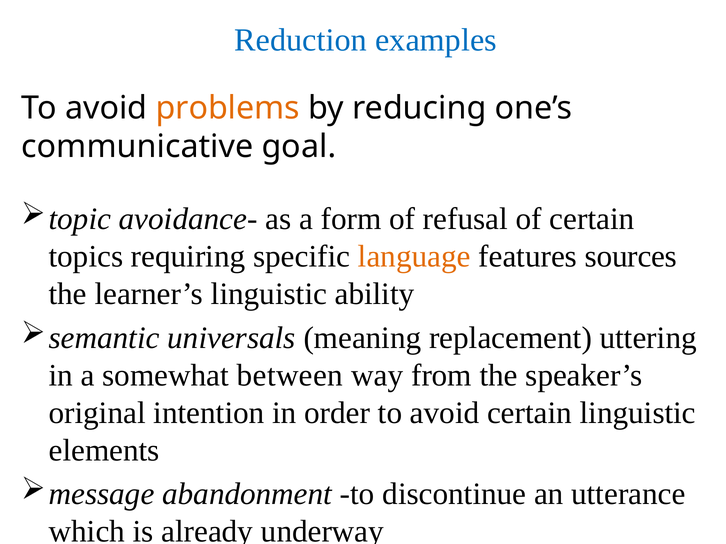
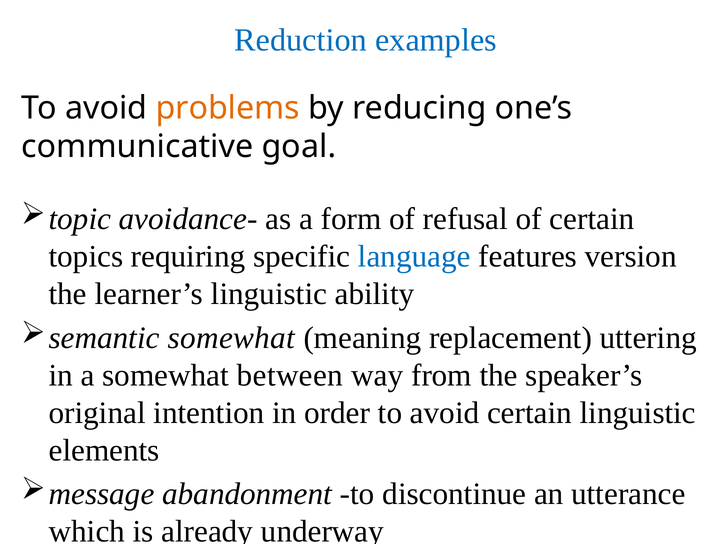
language colour: orange -> blue
sources: sources -> version
semantic universals: universals -> somewhat
